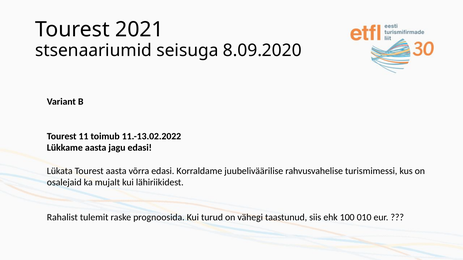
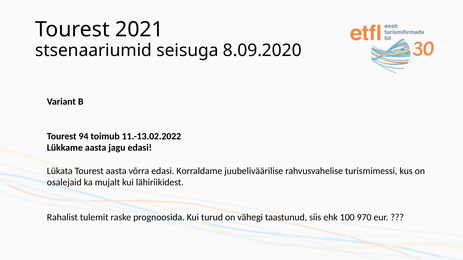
11: 11 -> 94
010: 010 -> 970
